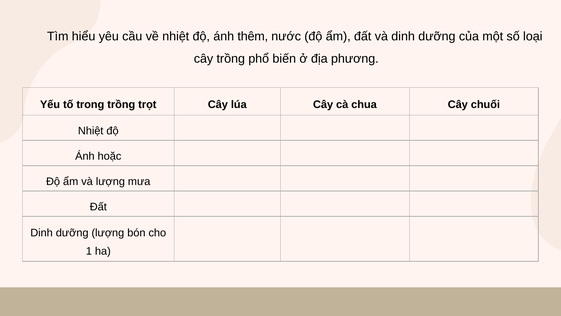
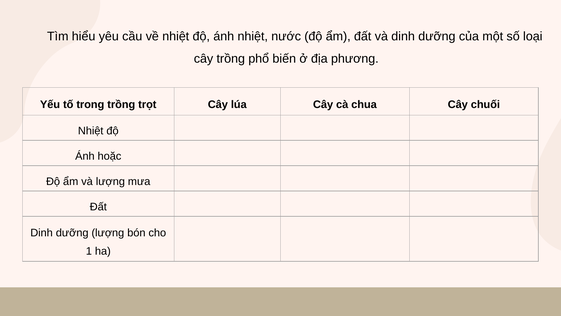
ánh thêm: thêm -> nhiệt
